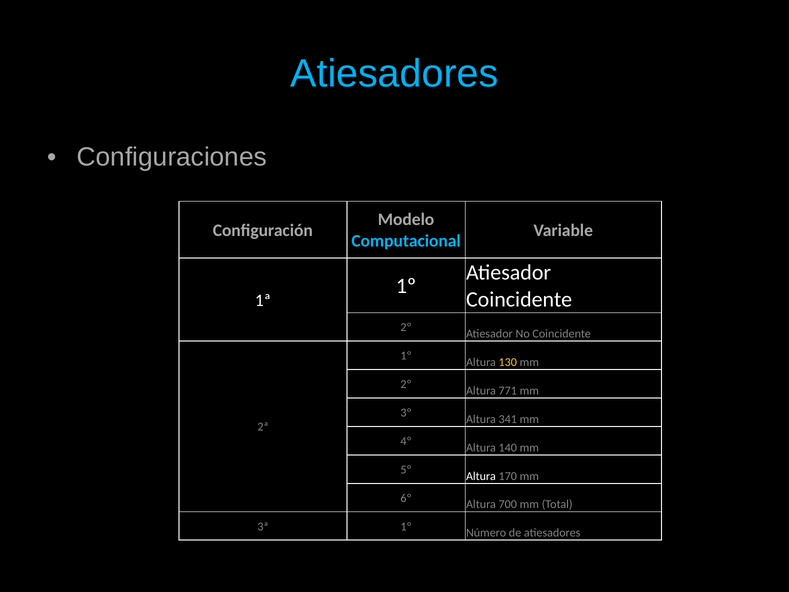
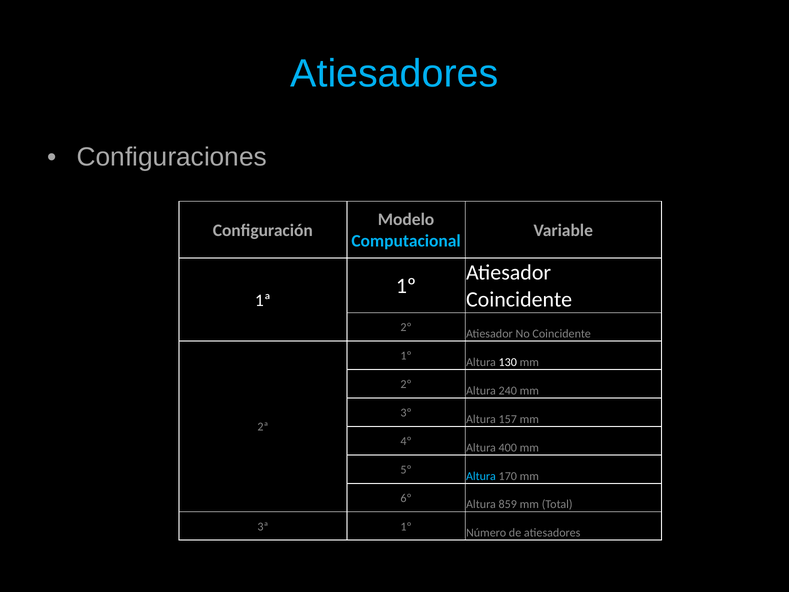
130 colour: yellow -> white
771: 771 -> 240
341: 341 -> 157
140: 140 -> 400
Altura at (481, 476) colour: white -> light blue
700: 700 -> 859
